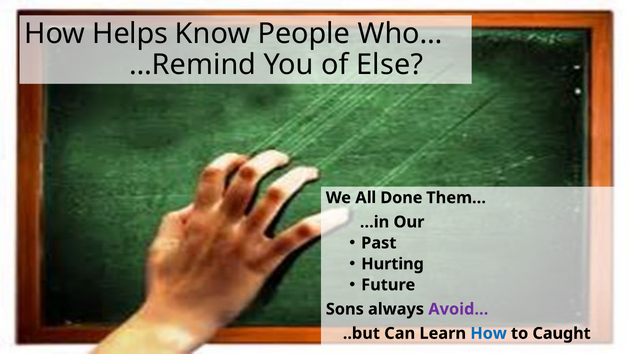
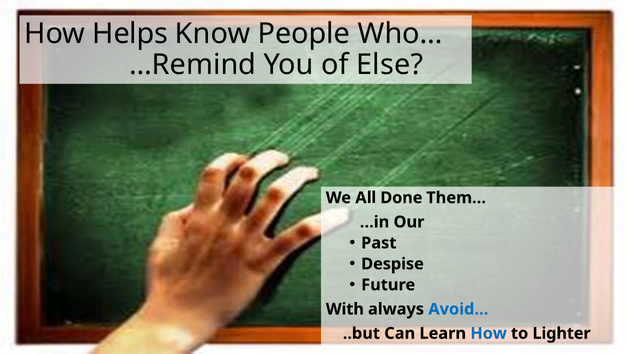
Hurting: Hurting -> Despise
Sons: Sons -> With
Avoid… colour: purple -> blue
Caught: Caught -> Lighter
